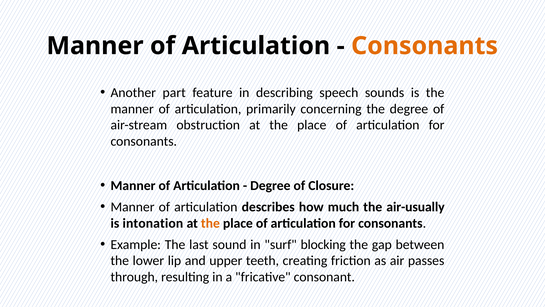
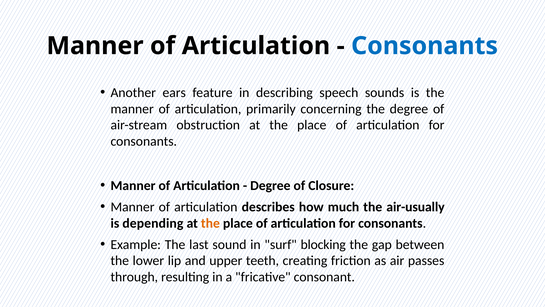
Consonants at (425, 46) colour: orange -> blue
part: part -> ears
intonation: intonation -> depending
